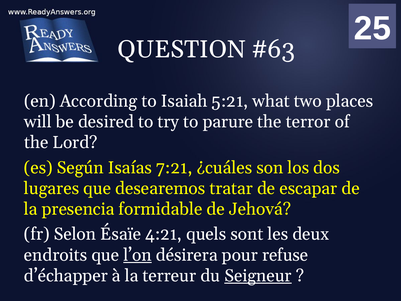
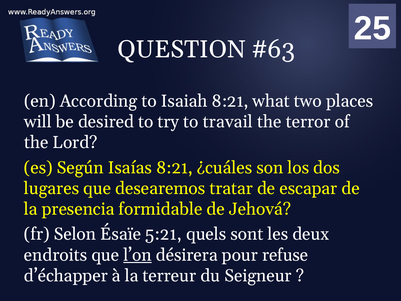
Isaiah 5:21: 5:21 -> 8:21
parure: parure -> travail
Isaías 7:21: 7:21 -> 8:21
4:21: 4:21 -> 5:21
Seigneur underline: present -> none
